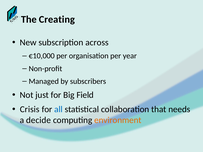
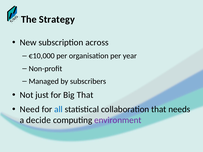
Creating: Creating -> Strategy
Big Field: Field -> That
Crisis: Crisis -> Need
environment colour: orange -> purple
